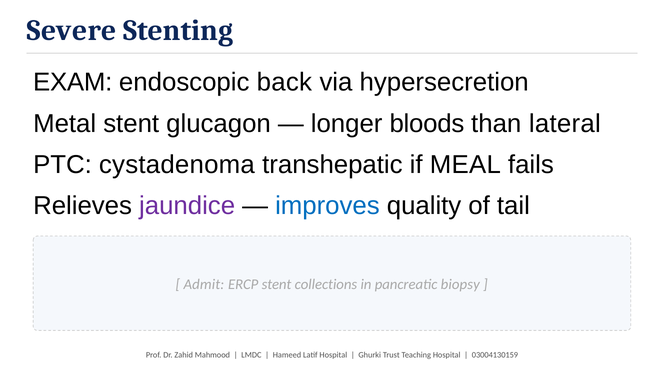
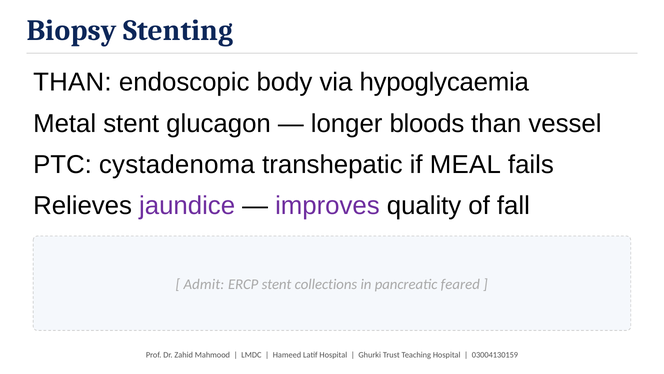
Severe: Severe -> Biopsy
EXAM at (73, 82): EXAM -> THAN
back: back -> body
hypersecretion: hypersecretion -> hypoglycaemia
lateral: lateral -> vessel
improves colour: blue -> purple
tail: tail -> fall
biopsy: biopsy -> feared
